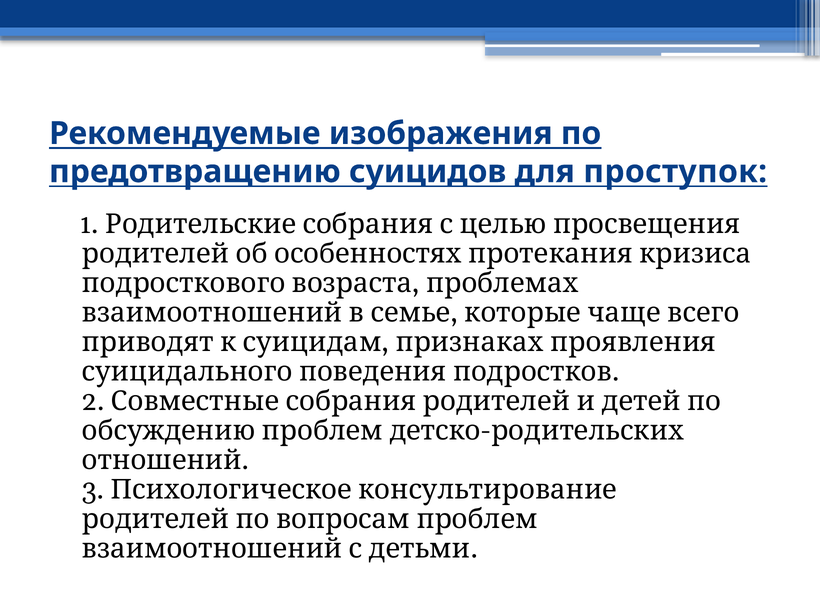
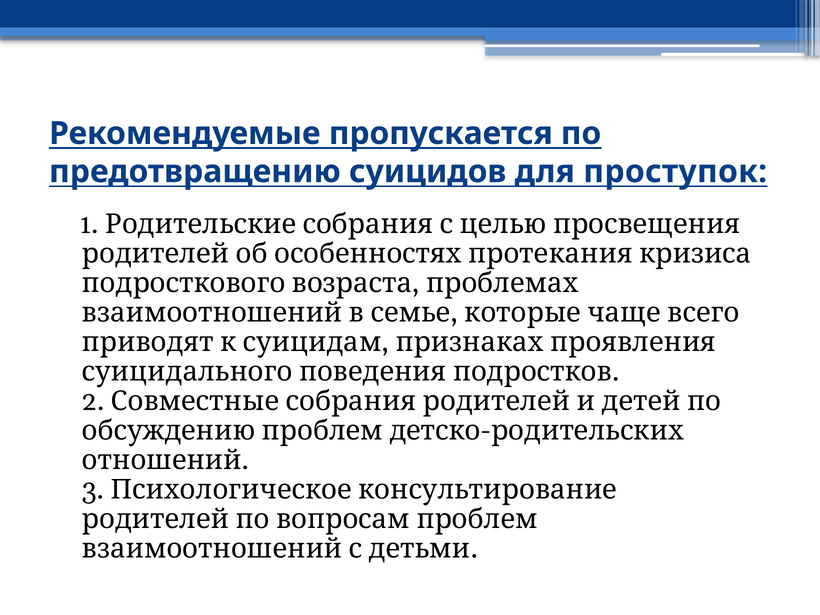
изображения: изображения -> пропускается
